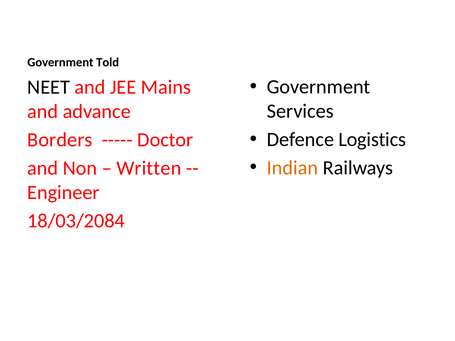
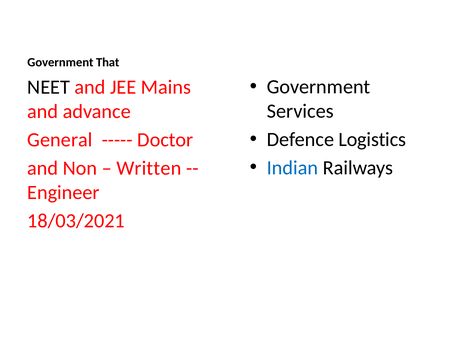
Told: Told -> That
Borders: Borders -> General
Indian colour: orange -> blue
18/03/2084: 18/03/2084 -> 18/03/2021
